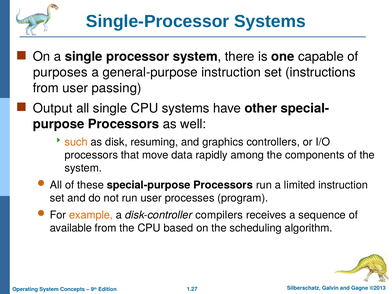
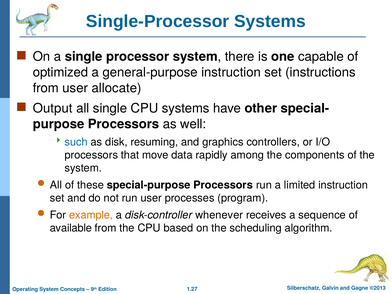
purposes: purposes -> optimized
passing: passing -> allocate
such colour: orange -> blue
compilers: compilers -> whenever
